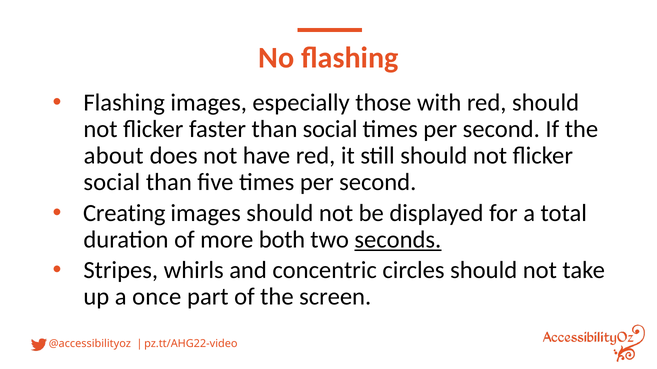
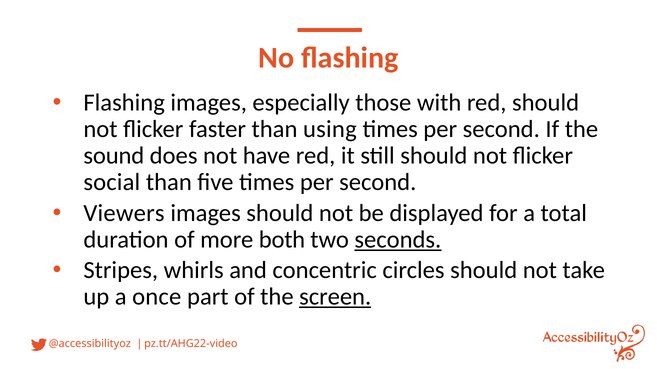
than social: social -> using
about: about -> sound
Creating: Creating -> Viewers
screen underline: none -> present
